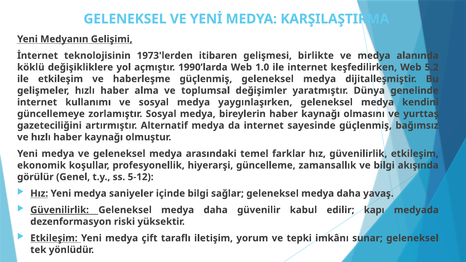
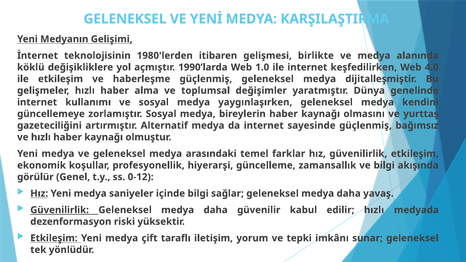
1973'lerden: 1973'lerden -> 1980'lerden
5.2: 5.2 -> 4.0
5-12: 5-12 -> 0-12
edilir kapı: kapı -> hızlı
